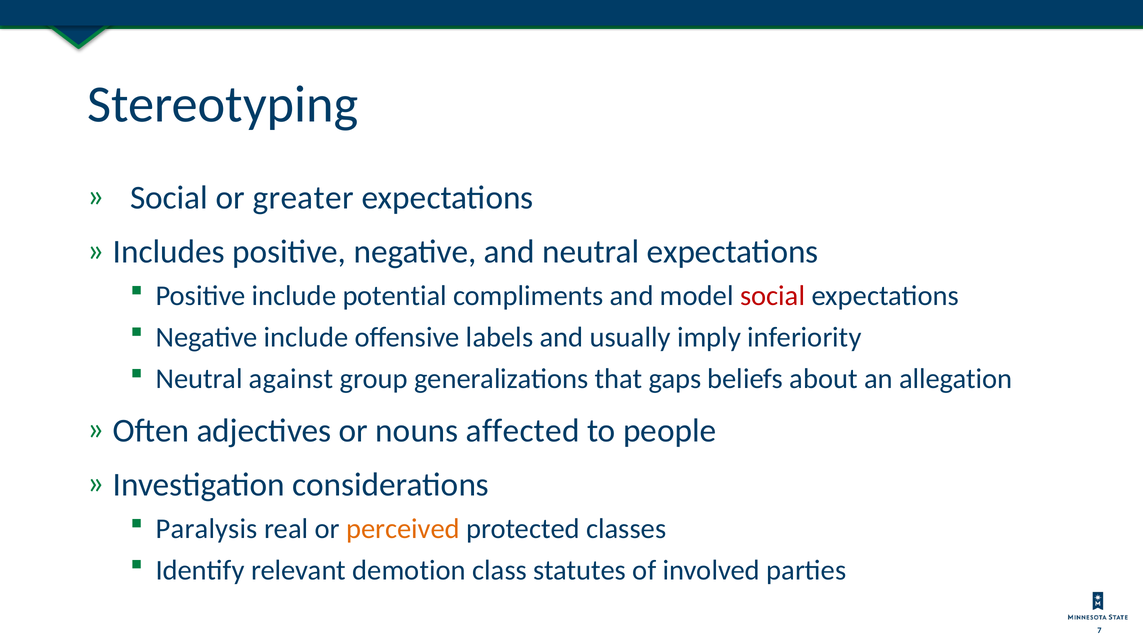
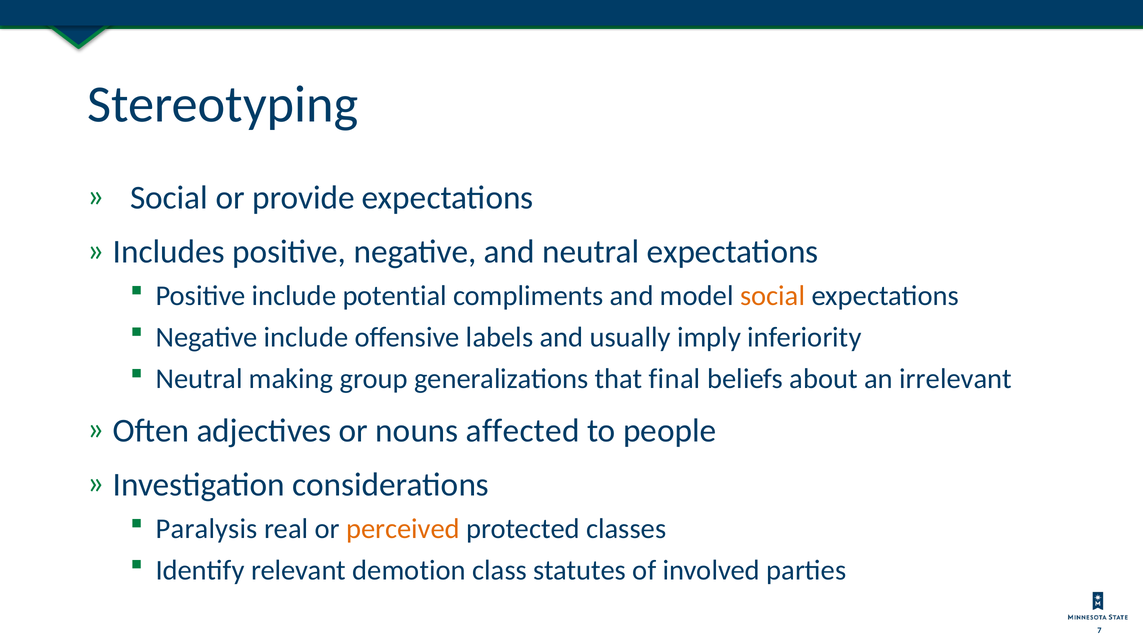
greater: greater -> provide
social at (773, 296) colour: red -> orange
against: against -> making
gaps: gaps -> final
allegation: allegation -> irrelevant
